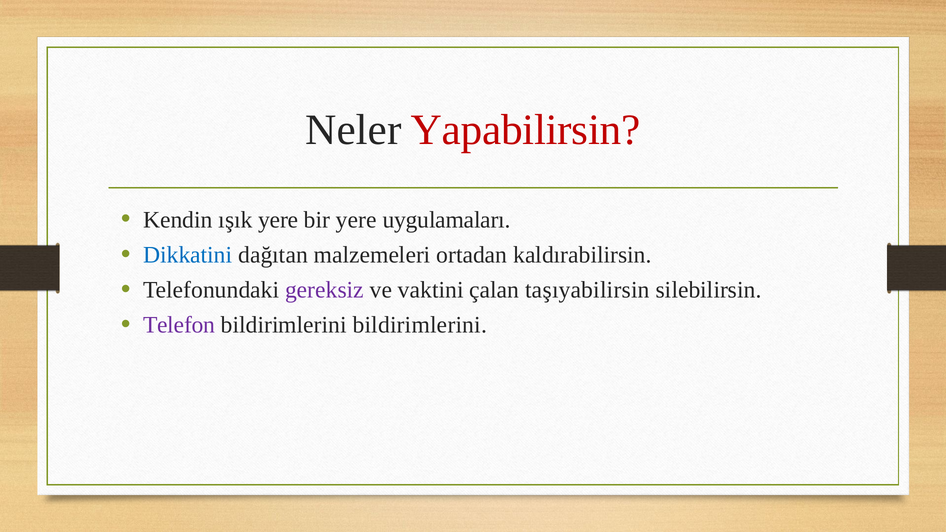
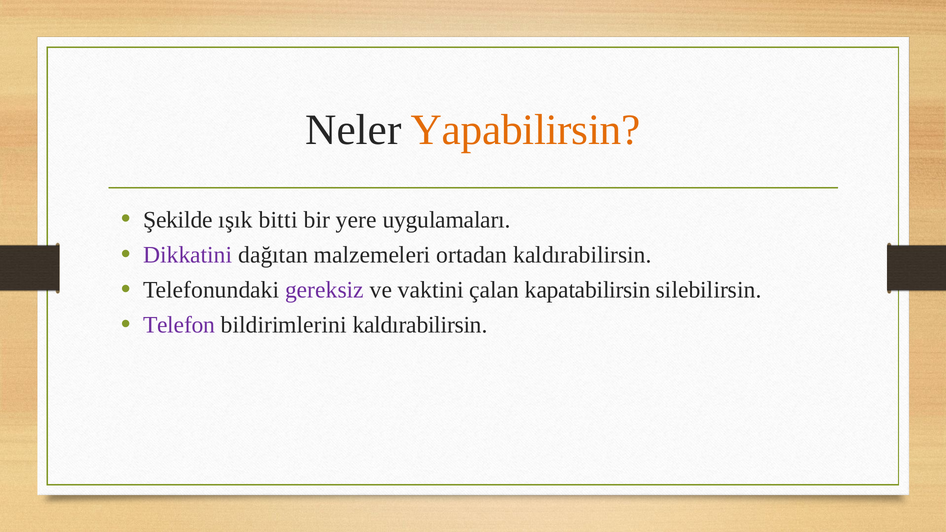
Yapabilirsin colour: red -> orange
Kendin: Kendin -> Şekilde
ışık yere: yere -> bitti
Dikkatini colour: blue -> purple
taşıyabilirsin: taşıyabilirsin -> kapatabilirsin
bildirimlerini bildirimlerini: bildirimlerini -> kaldırabilirsin
